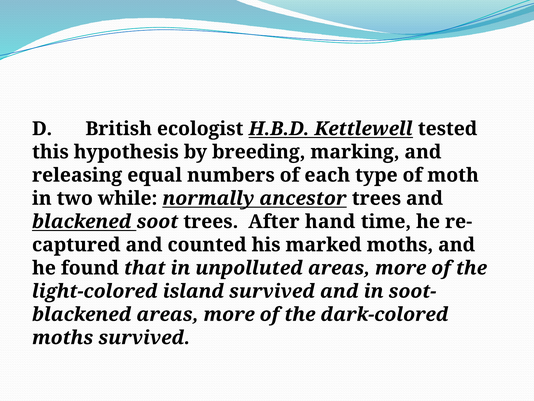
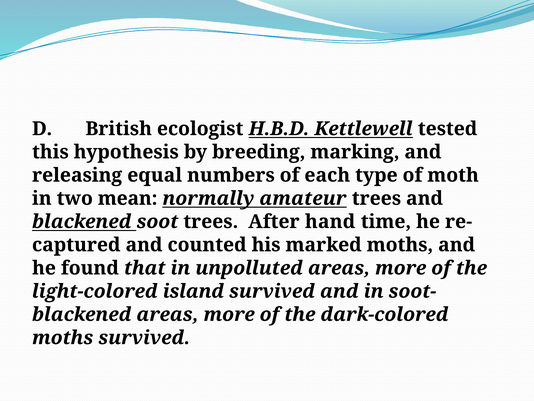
while: while -> mean
ancestor: ancestor -> amateur
